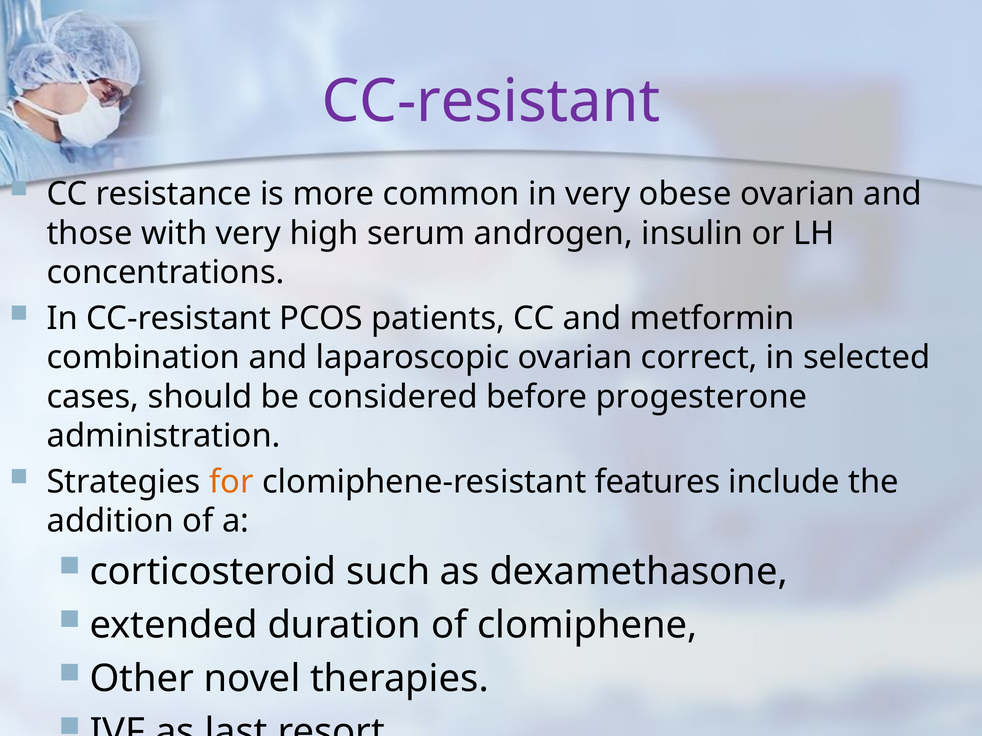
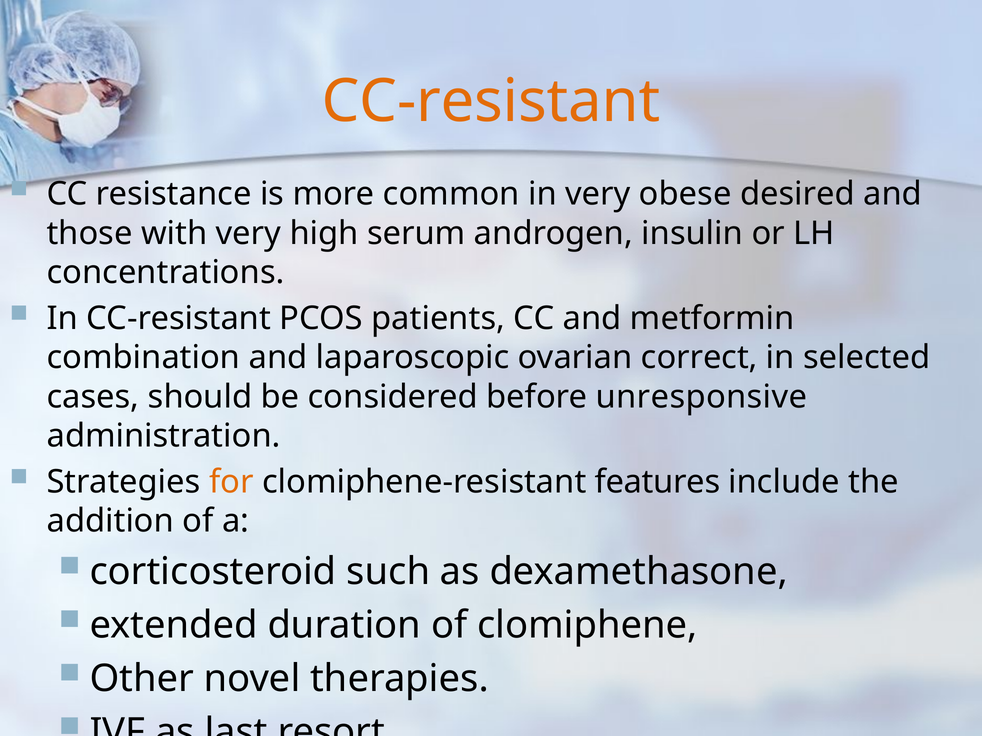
CC-resistant at (491, 101) colour: purple -> orange
obese ovarian: ovarian -> desired
progesterone: progesterone -> unresponsive
